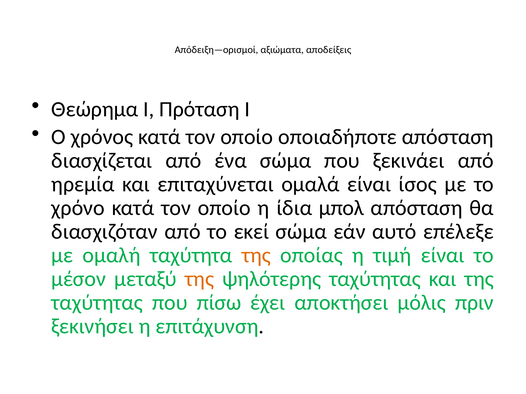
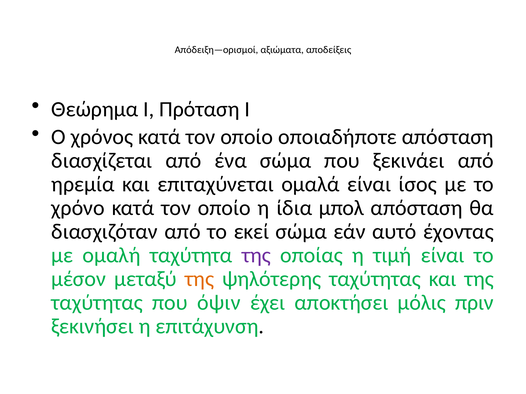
επέλεξε: επέλεξε -> έχοντας
της at (256, 256) colour: orange -> purple
πίσω: πίσω -> όψιν
